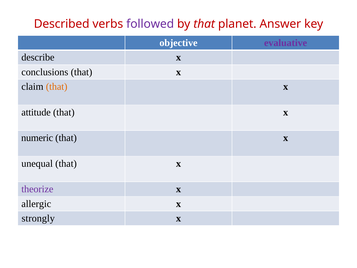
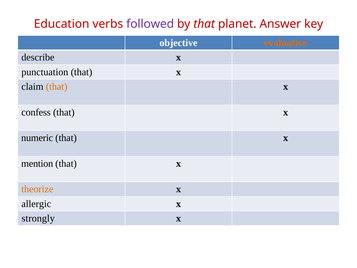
Described: Described -> Education
evaluative colour: purple -> orange
conclusions: conclusions -> punctuation
attitude: attitude -> confess
unequal: unequal -> mention
theorize colour: purple -> orange
